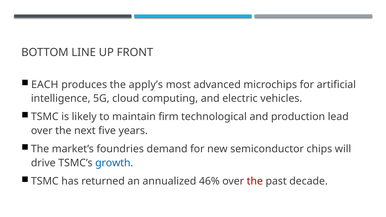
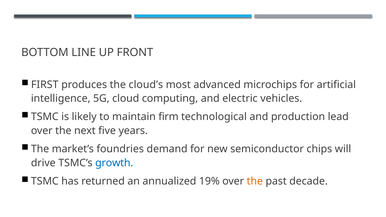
EACH: EACH -> FIRST
apply’s: apply’s -> cloud’s
46%: 46% -> 19%
the at (255, 181) colour: red -> orange
